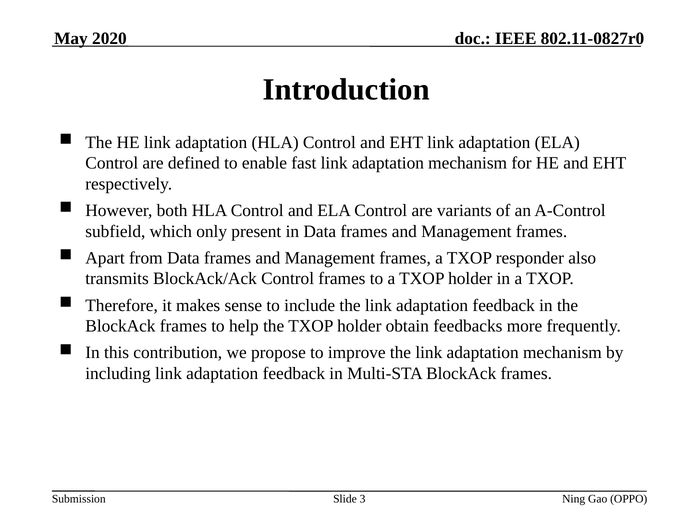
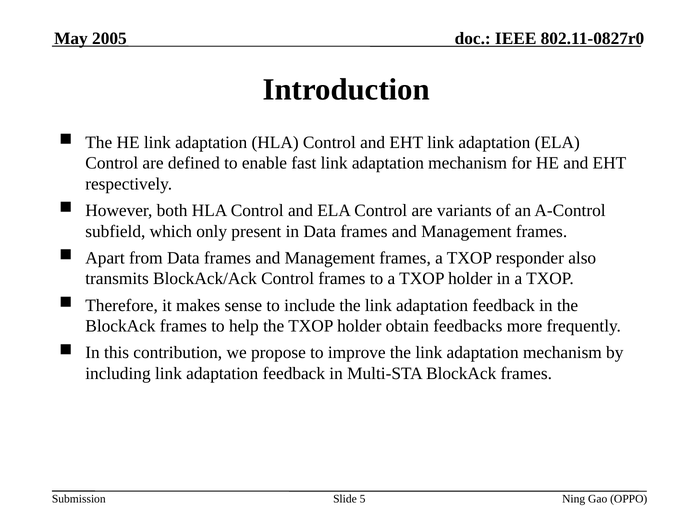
2020: 2020 -> 2005
3: 3 -> 5
